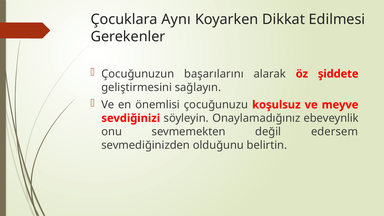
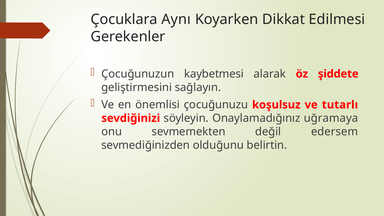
başarılarını: başarılarını -> kaybetmesi
meyve: meyve -> tutarlı
ebeveynlik: ebeveynlik -> uğramaya
